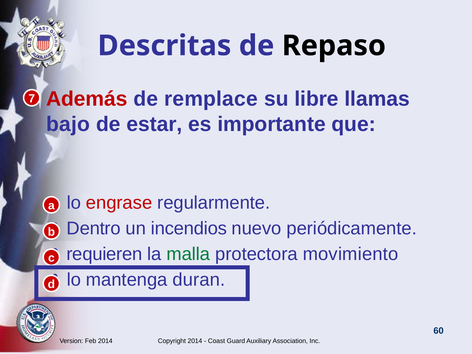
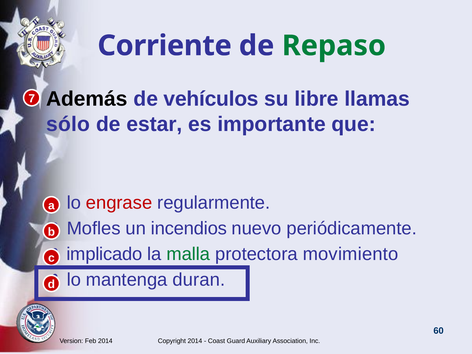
Descritas: Descritas -> Corriente
Repaso colour: black -> green
Además colour: red -> black
remplace: remplace -> vehículos
bajo: bajo -> sólo
Dentro: Dentro -> Mofles
requieren: requieren -> implicado
